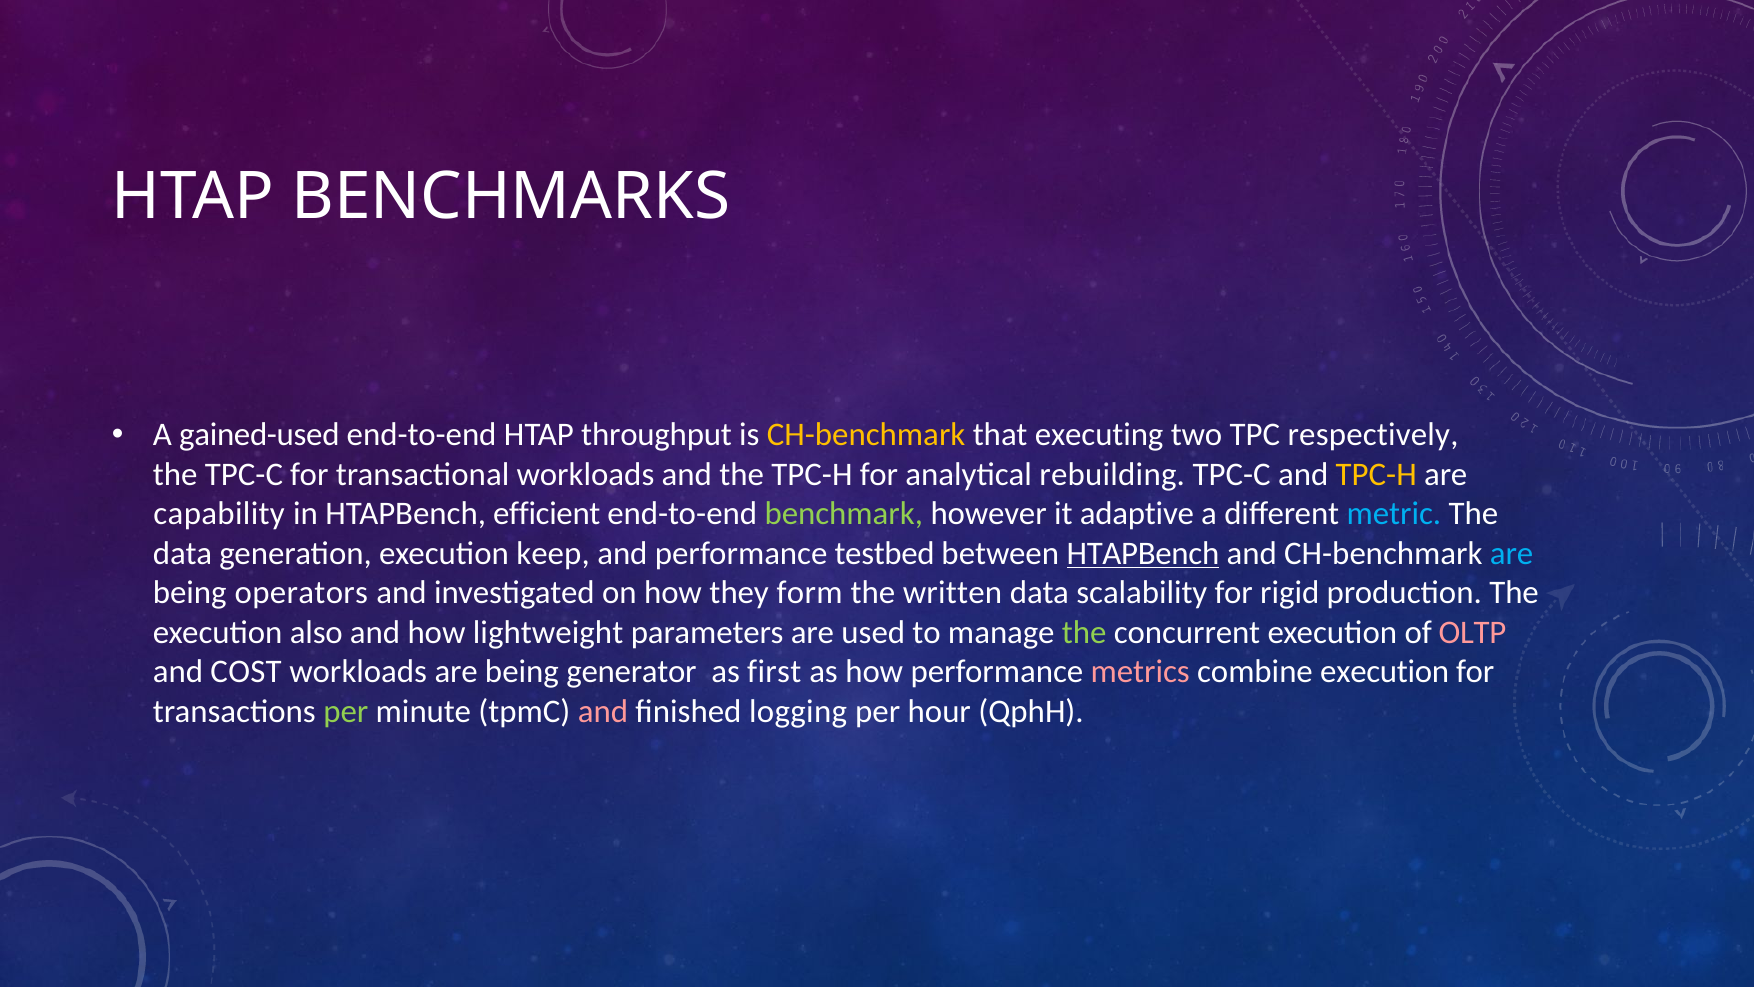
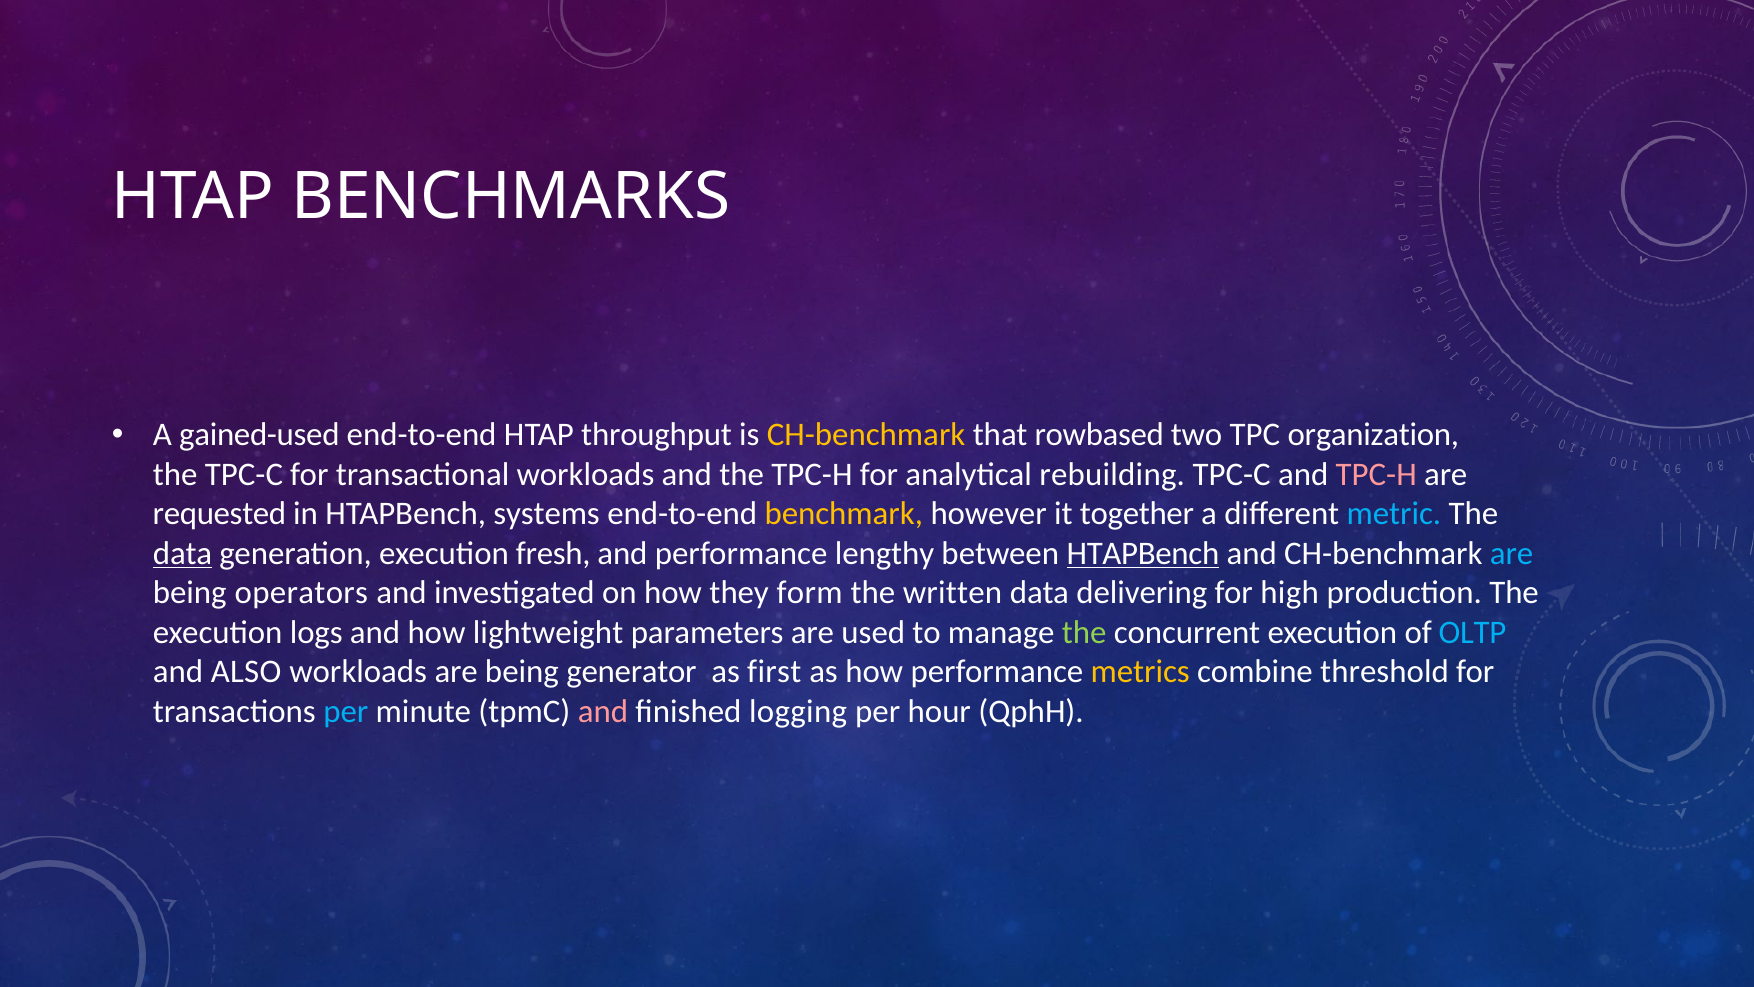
executing: executing -> rowbased
respectively: respectively -> organization
TPC-H at (1376, 474) colour: yellow -> pink
capability: capability -> requested
efficient: efficient -> systems
benchmark colour: light green -> yellow
adaptive: adaptive -> together
data at (183, 553) underline: none -> present
keep: keep -> fresh
testbed: testbed -> lengthy
scalability: scalability -> delivering
rigid: rigid -> high
also: also -> logs
OLTP colour: pink -> light blue
COST: COST -> ALSO
metrics colour: pink -> yellow
combine execution: execution -> threshold
per at (346, 711) colour: light green -> light blue
